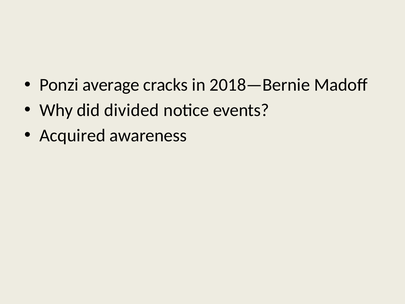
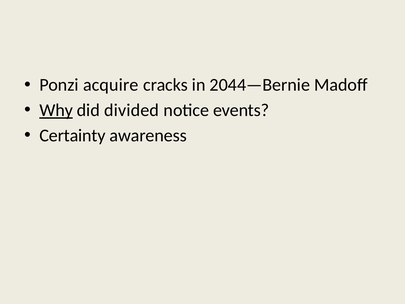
average: average -> acquire
2018—Bernie: 2018—Bernie -> 2044—Bernie
Why underline: none -> present
Acquired: Acquired -> Certainty
